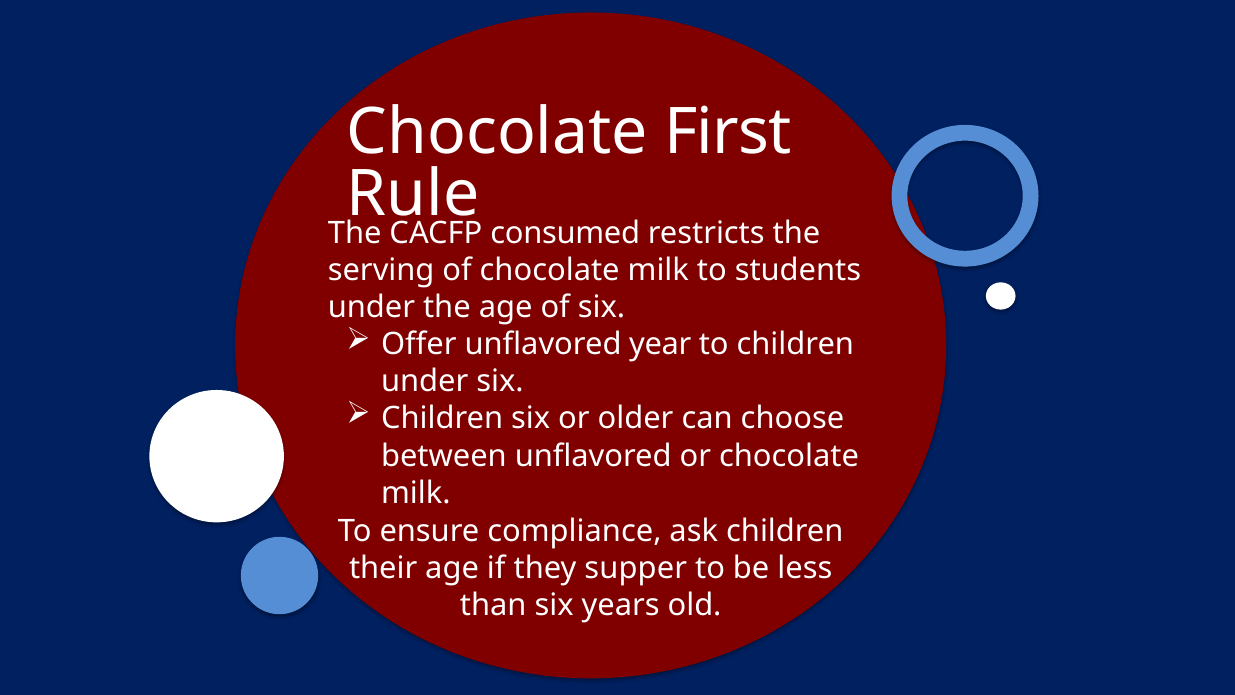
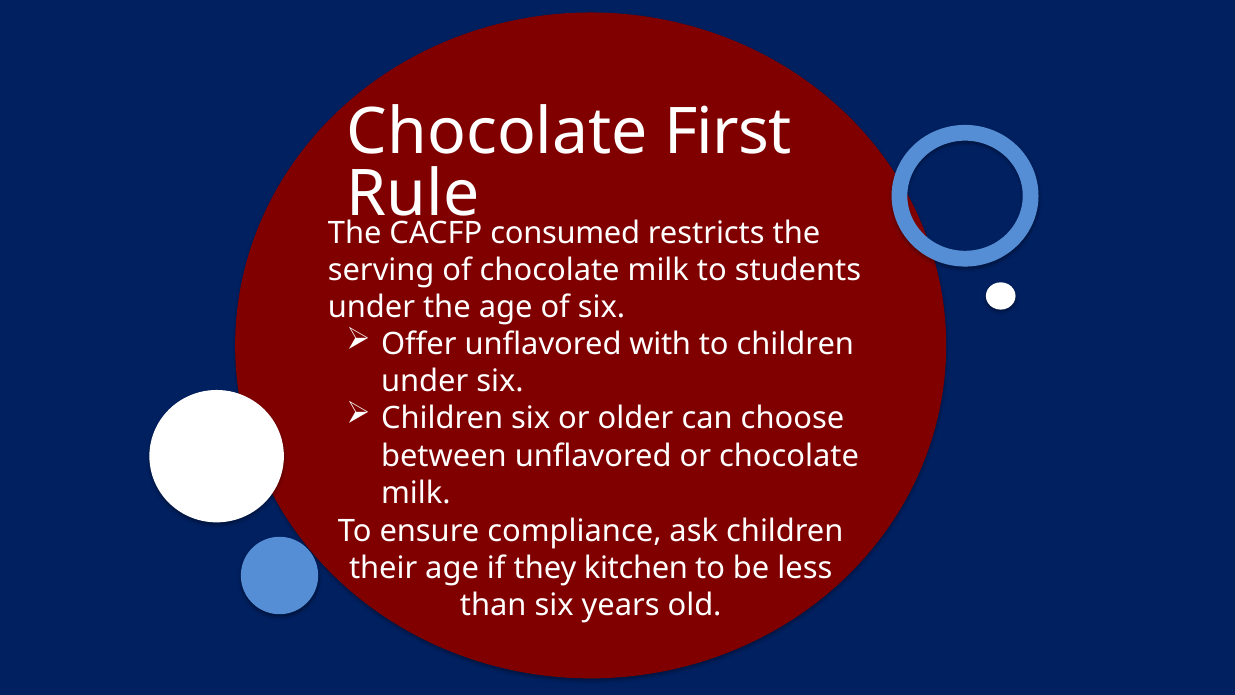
year: year -> with
supper: supper -> kitchen
